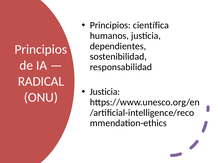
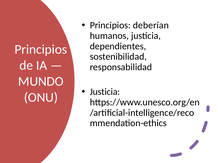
científica: científica -> deberían
RADICAL: RADICAL -> MUNDO
